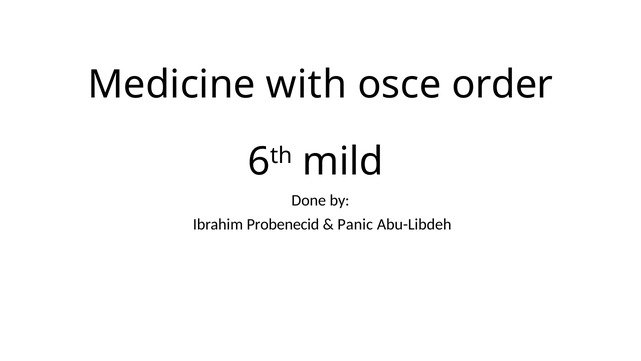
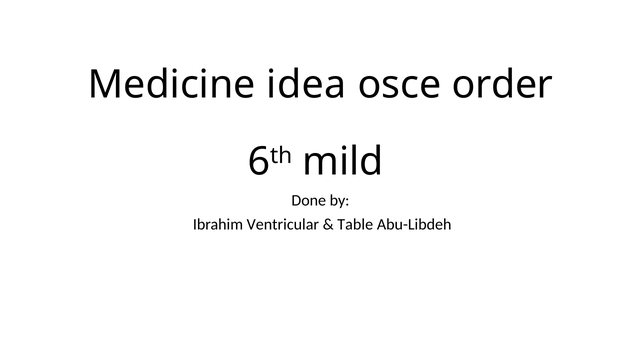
with: with -> idea
Probenecid: Probenecid -> Ventricular
Panic: Panic -> Table
